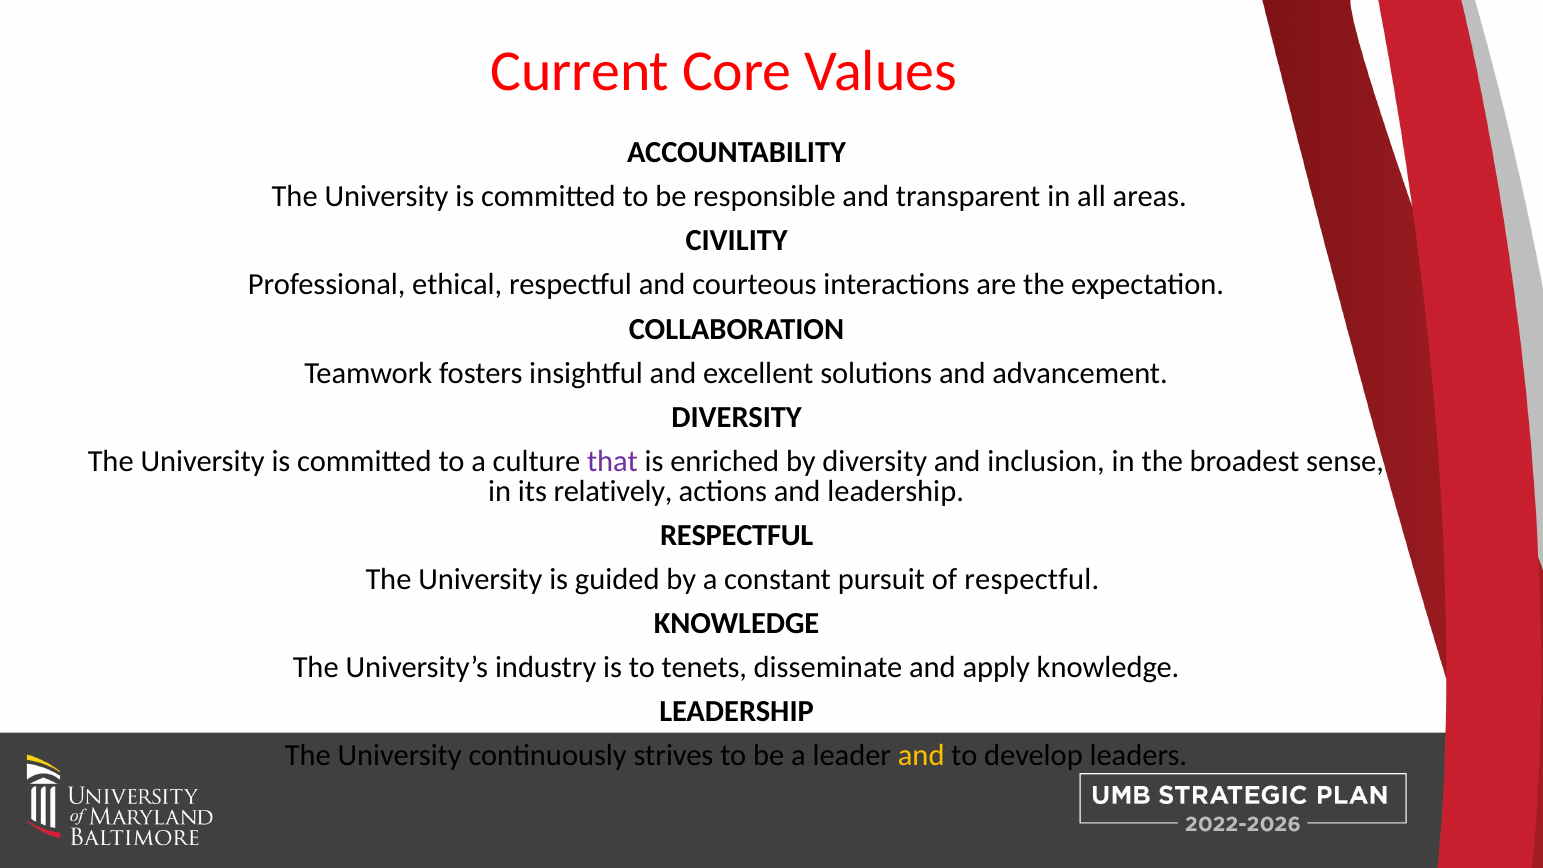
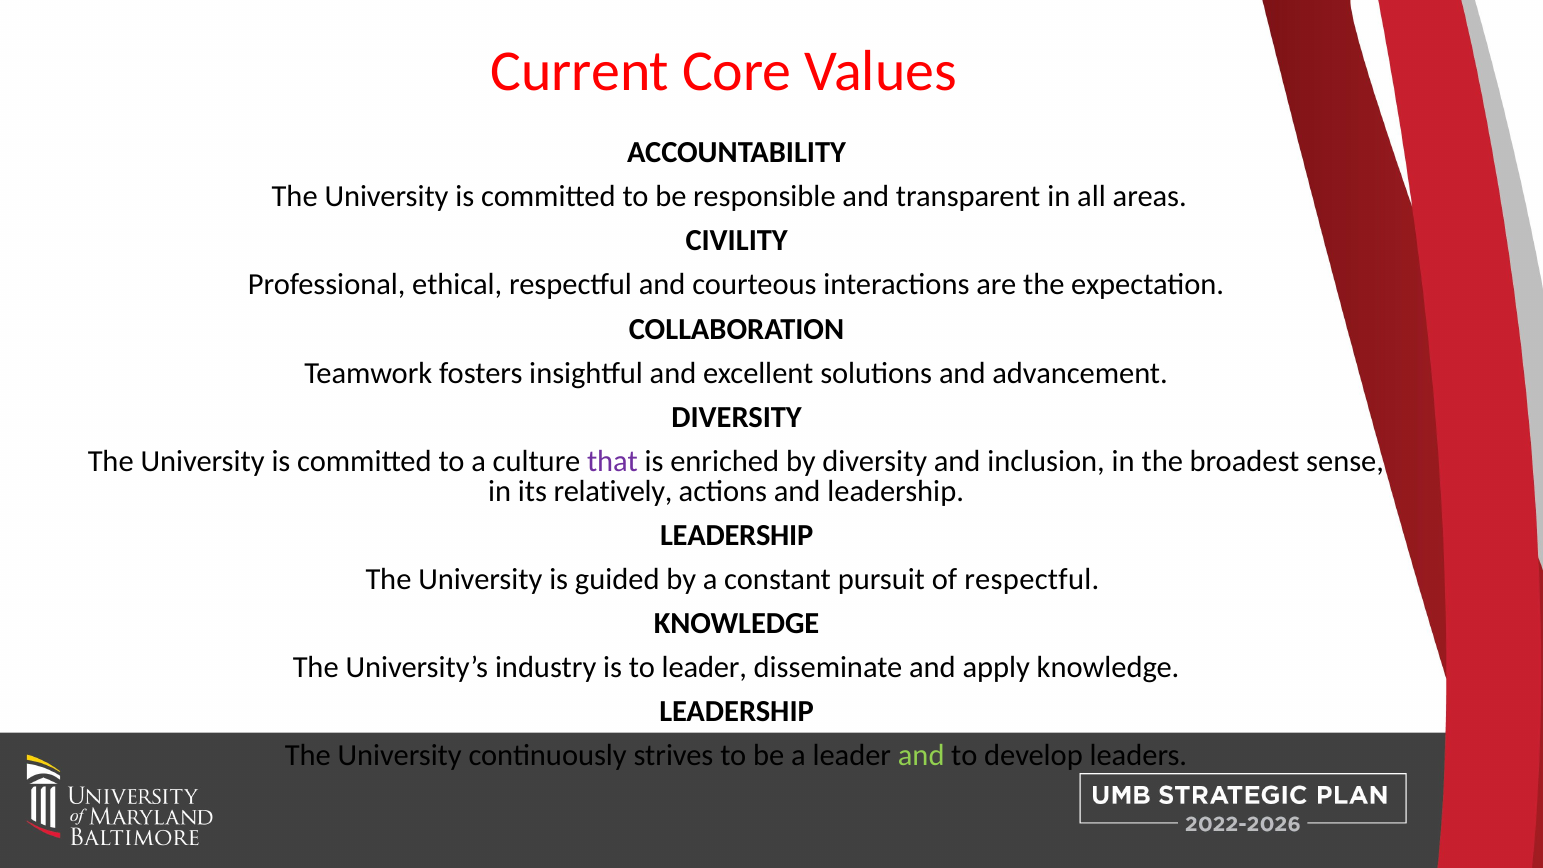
RESPECTFUL at (737, 535): RESPECTFUL -> LEADERSHIP
to tenets: tenets -> leader
and at (921, 756) colour: yellow -> light green
